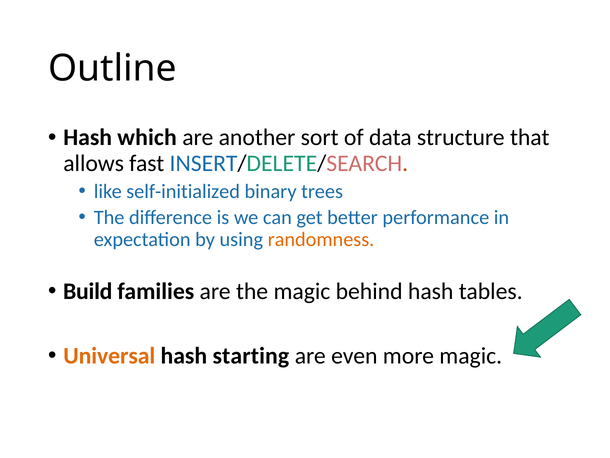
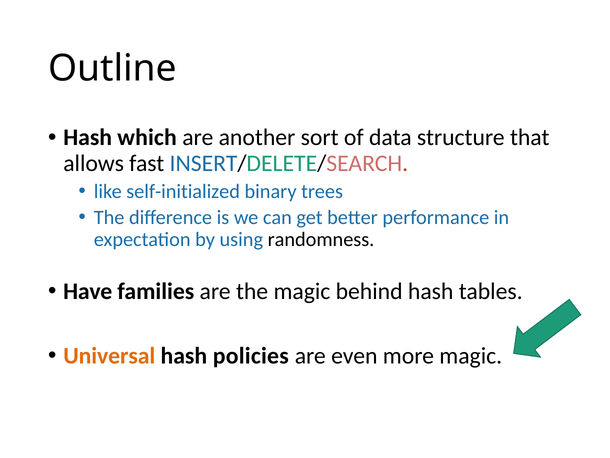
randomness colour: orange -> black
Build: Build -> Have
starting: starting -> policies
